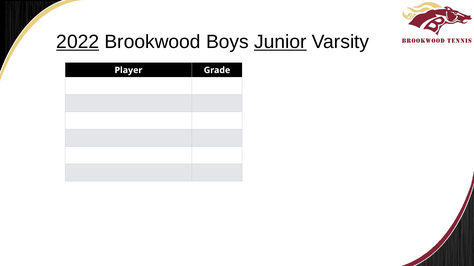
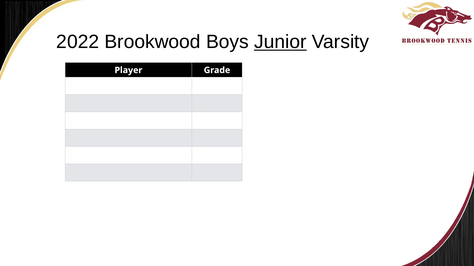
2022 underline: present -> none
